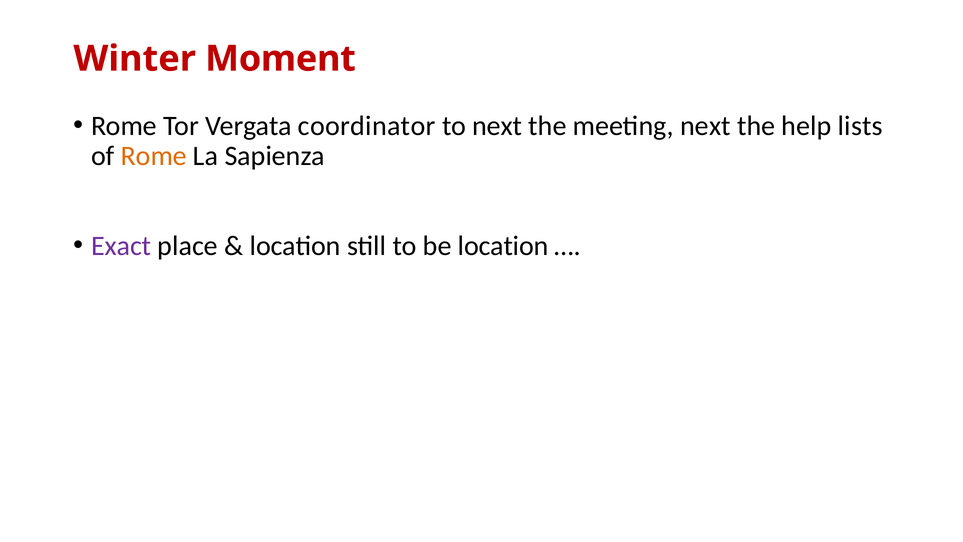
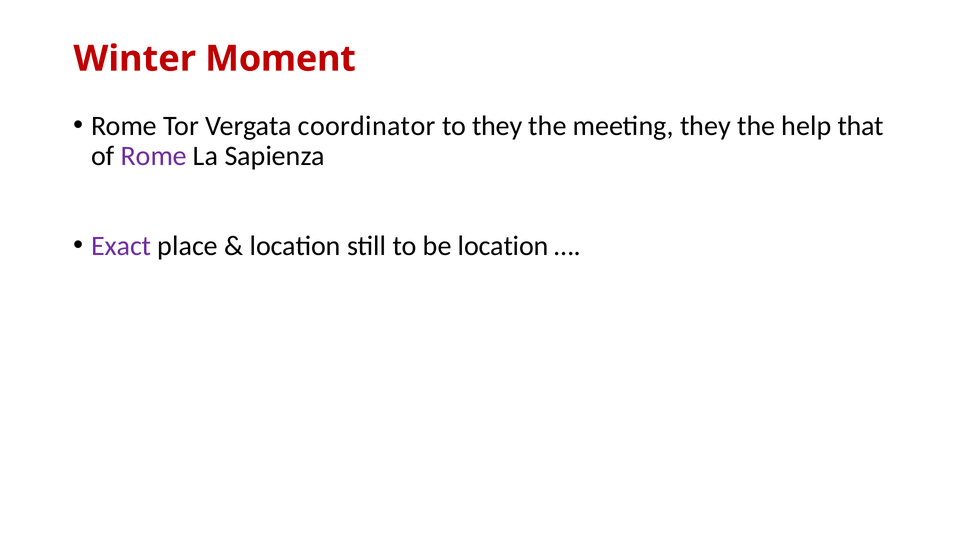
to next: next -> they
meeting next: next -> they
lists: lists -> that
Rome at (154, 156) colour: orange -> purple
